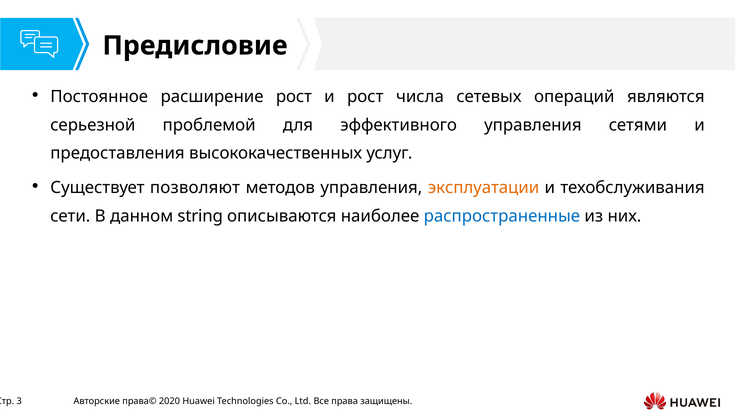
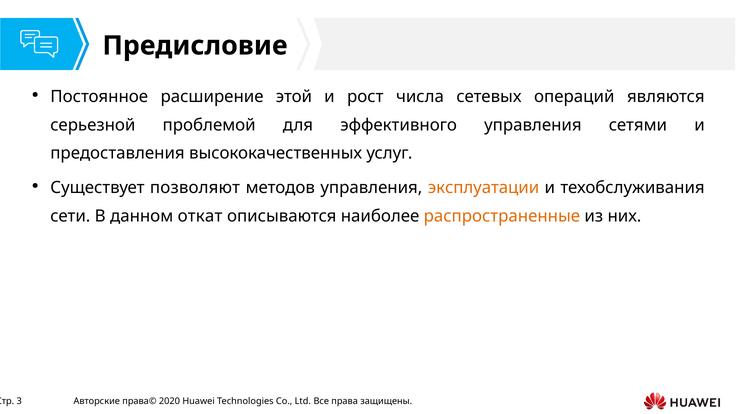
расширение рост: рост -> этой
string: string -> откат
распространенные colour: blue -> orange
